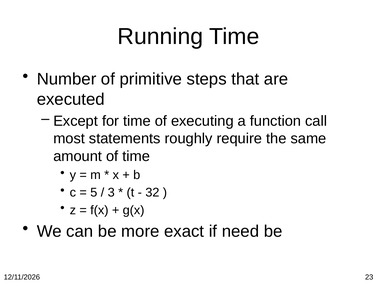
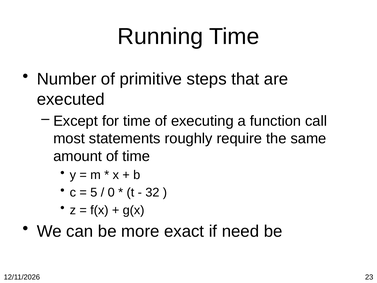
3: 3 -> 0
